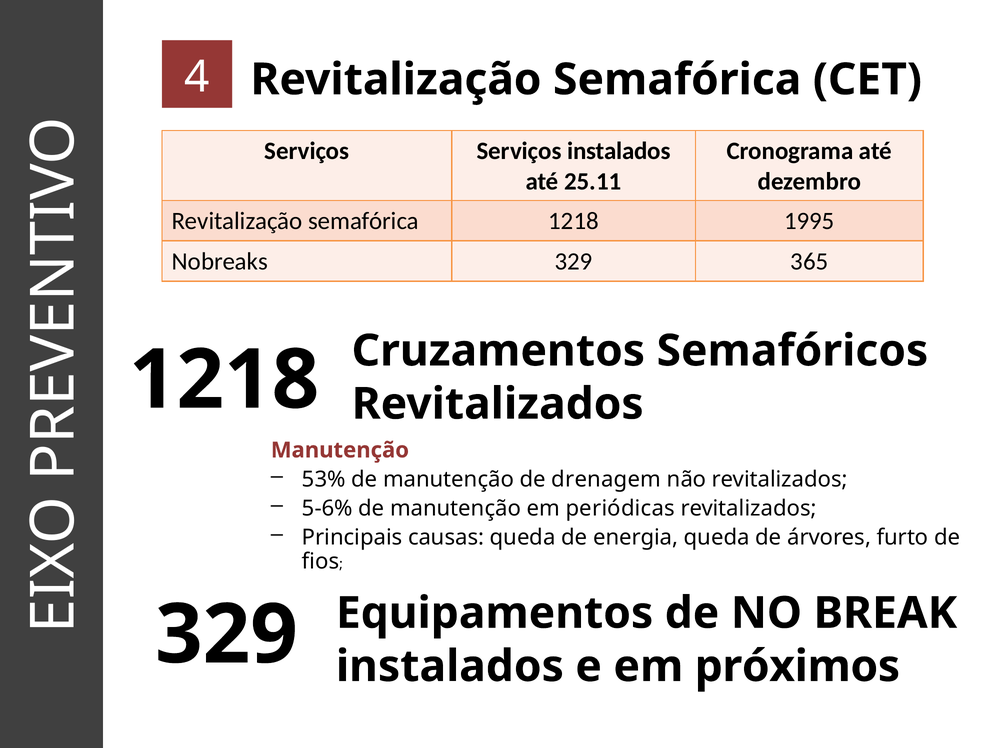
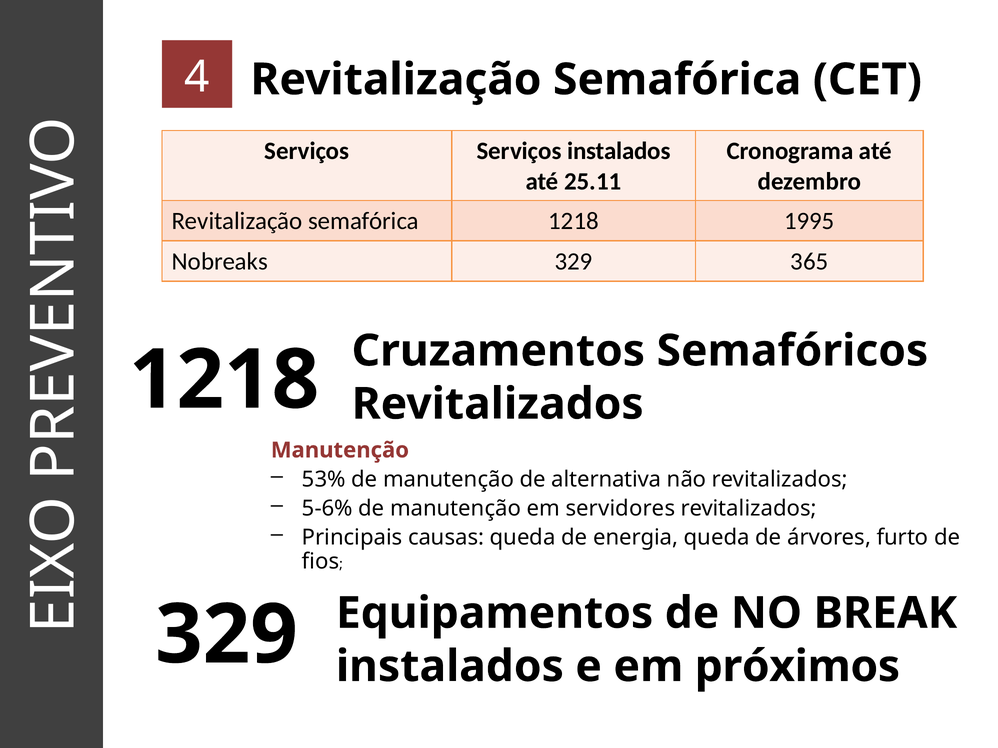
drenagem: drenagem -> alternativa
periódicas: periódicas -> servidores
